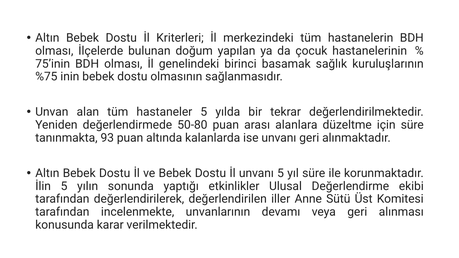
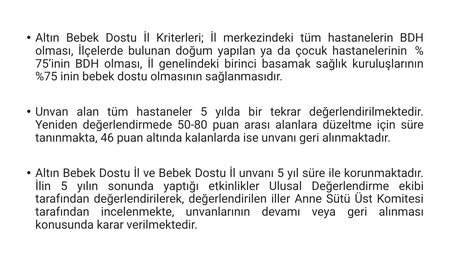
93: 93 -> 46
